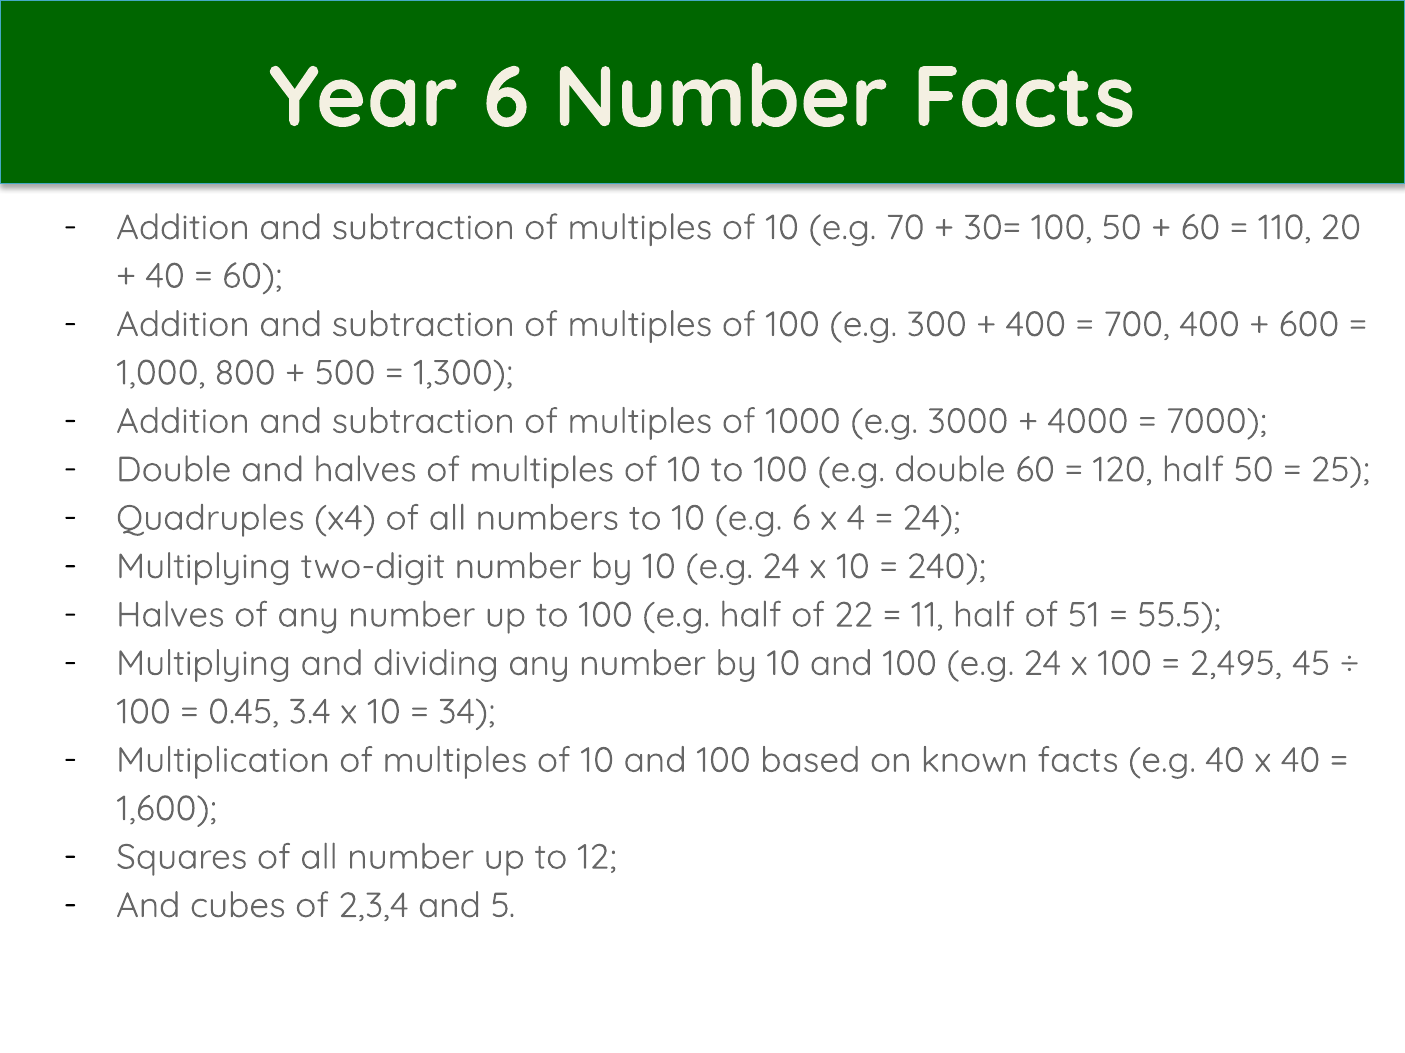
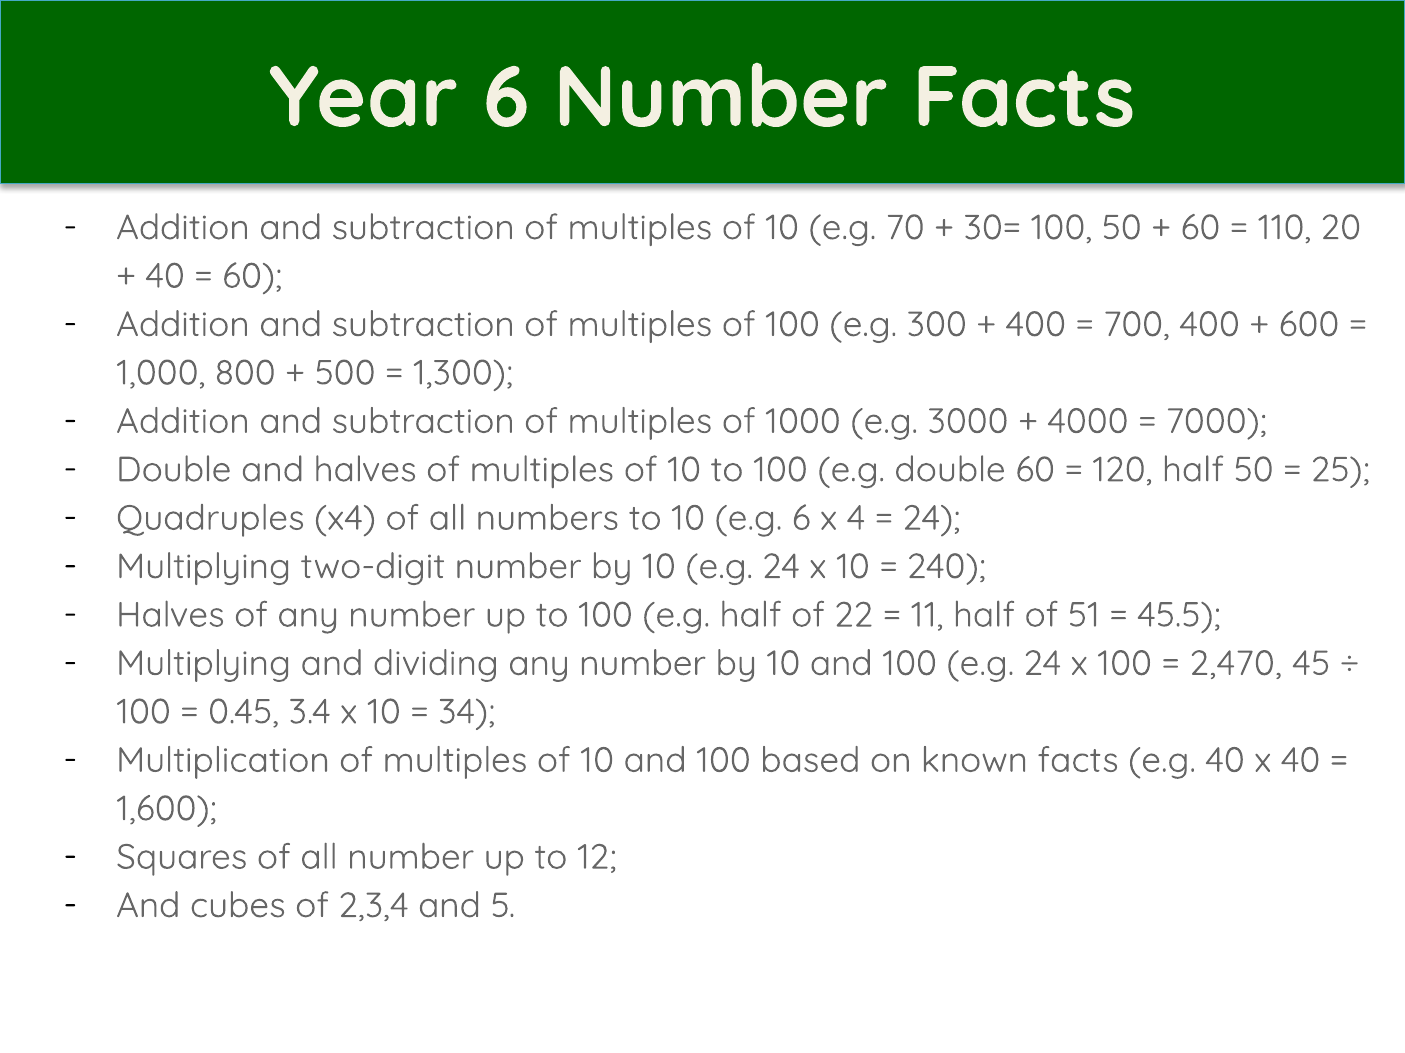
55.5: 55.5 -> 45.5
2,495: 2,495 -> 2,470
